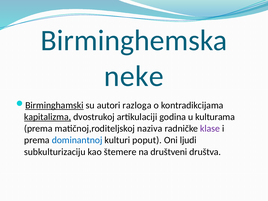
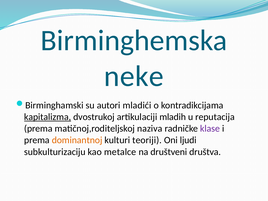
Birminghamski underline: present -> none
razloga: razloga -> mladići
godina: godina -> mladih
kulturama: kulturama -> reputacija
dominantnoj colour: blue -> orange
poput: poput -> teoriji
štemere: štemere -> metalce
